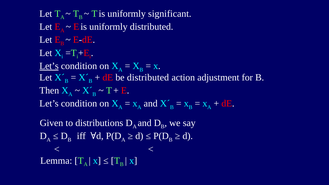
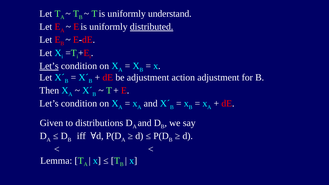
significant: significant -> understand
distributed at (152, 27) underline: none -> present
be distributed: distributed -> adjustment
